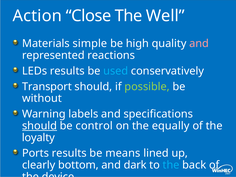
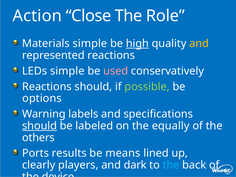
Well: Well -> Role
high underline: none -> present
and at (199, 44) colour: pink -> yellow
LEDs results: results -> simple
used colour: light blue -> pink
Transport at (47, 87): Transport -> Reactions
without: without -> options
control: control -> labeled
loyalty: loyalty -> others
bottom: bottom -> players
